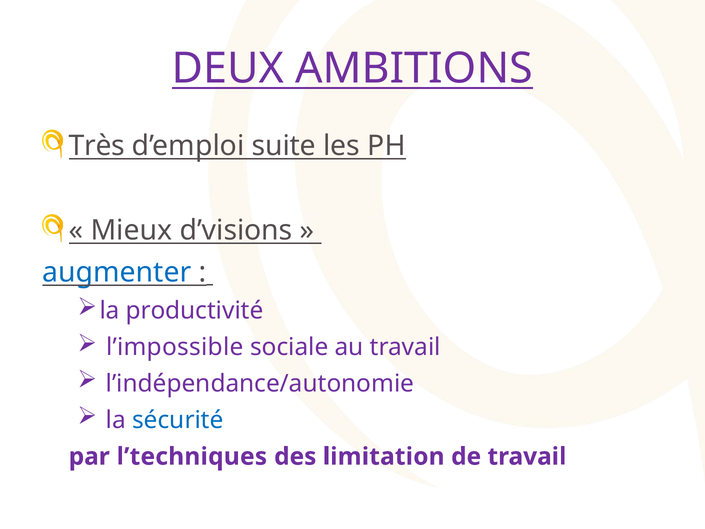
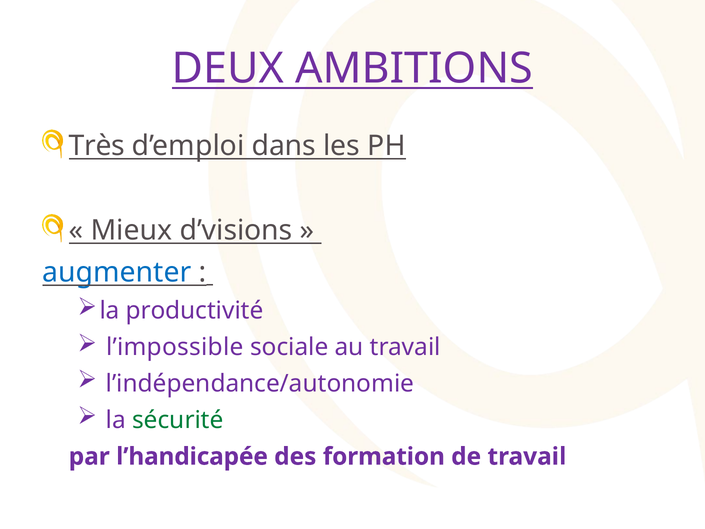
suite: suite -> dans
sécurité colour: blue -> green
l’techniques: l’techniques -> l’handicapée
limitation: limitation -> formation
